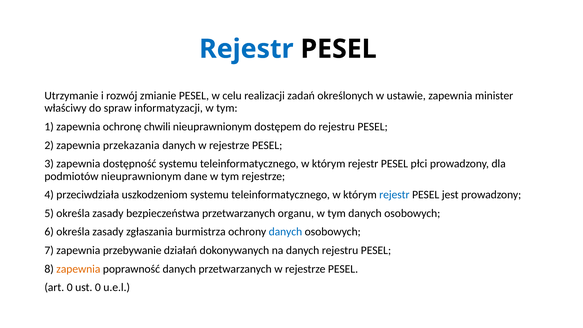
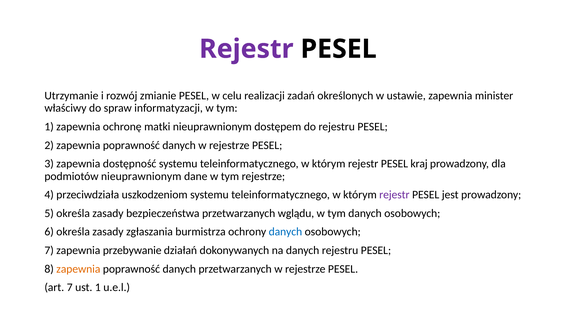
Rejestr at (246, 49) colour: blue -> purple
chwili: chwili -> matki
2 zapewnia przekazania: przekazania -> poprawność
płci: płci -> kraj
rejestr at (394, 195) colour: blue -> purple
organu: organu -> wglądu
art 0: 0 -> 7
ust 0: 0 -> 1
